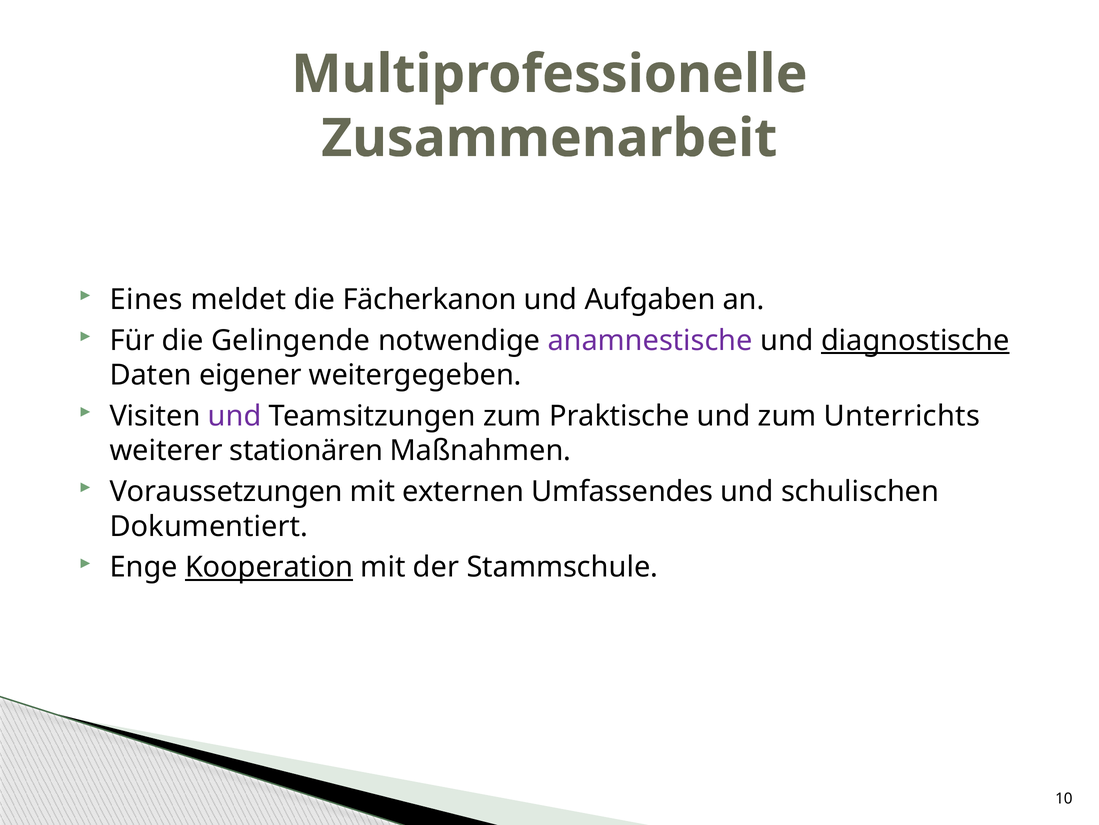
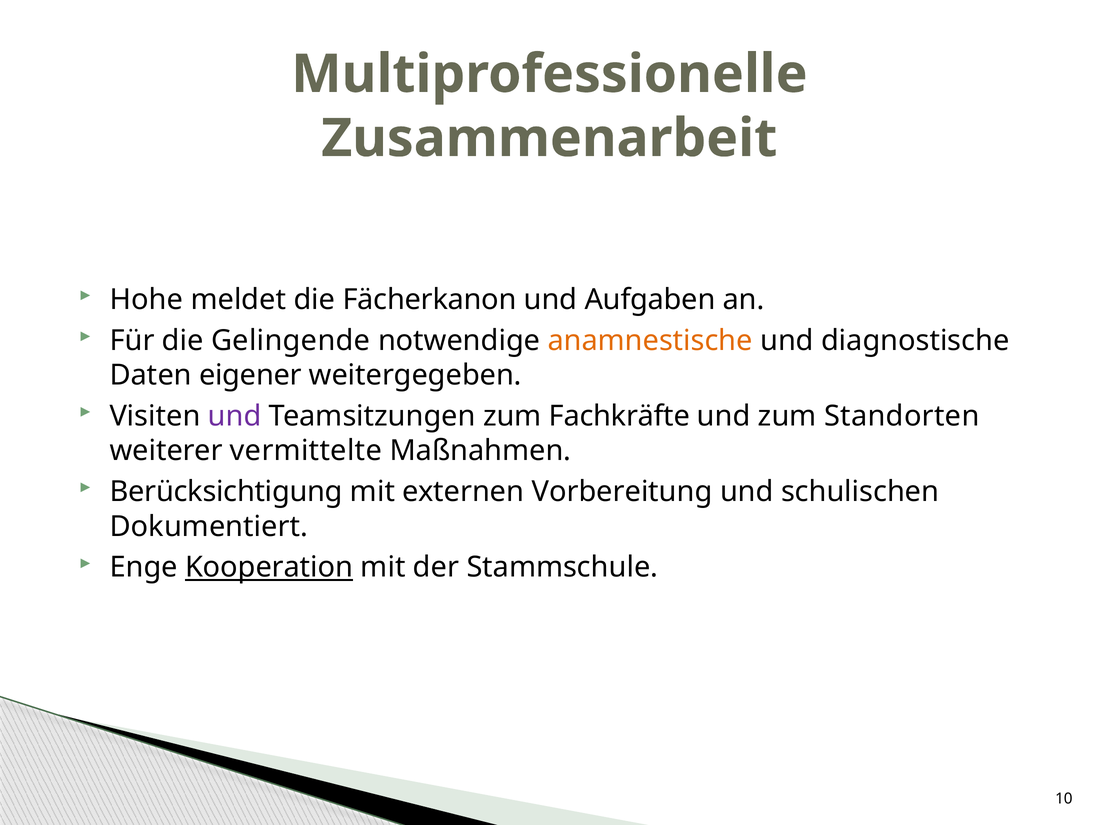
Eines: Eines -> Hohe
anamnestische colour: purple -> orange
diagnostische underline: present -> none
Praktische: Praktische -> Fachkräfte
Unterrichts: Unterrichts -> Standorten
stationären: stationären -> vermittelte
Voraussetzungen: Voraussetzungen -> Berücksichtigung
Umfassendes: Umfassendes -> Vorbereitung
